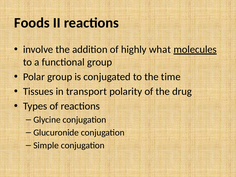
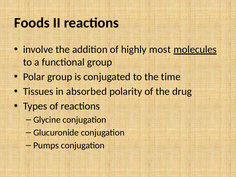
what: what -> most
transport: transport -> absorbed
Simple: Simple -> Pumps
